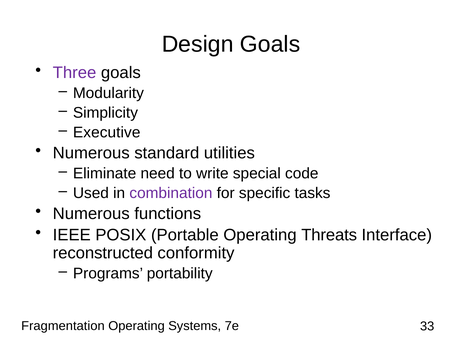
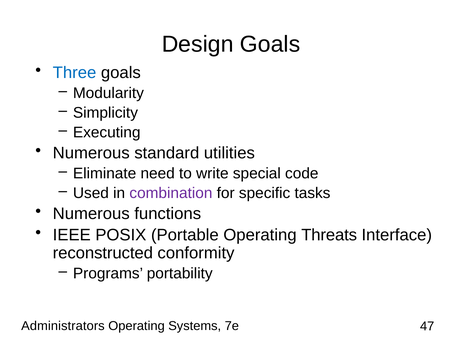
Three colour: purple -> blue
Executive: Executive -> Executing
Fragmentation: Fragmentation -> Administrators
33: 33 -> 47
